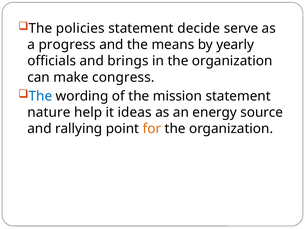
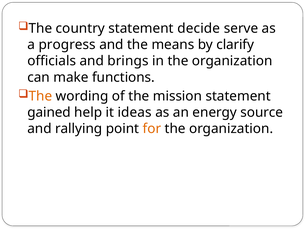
policies: policies -> country
yearly: yearly -> clarify
congress: congress -> functions
The at (40, 96) colour: blue -> orange
nature: nature -> gained
